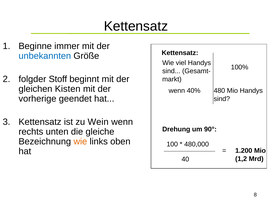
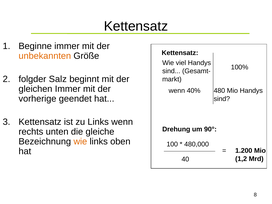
unbekannten colour: blue -> orange
Stoff: Stoff -> Salz
gleichen Kisten: Kisten -> Immer
zu Wein: Wein -> Links
